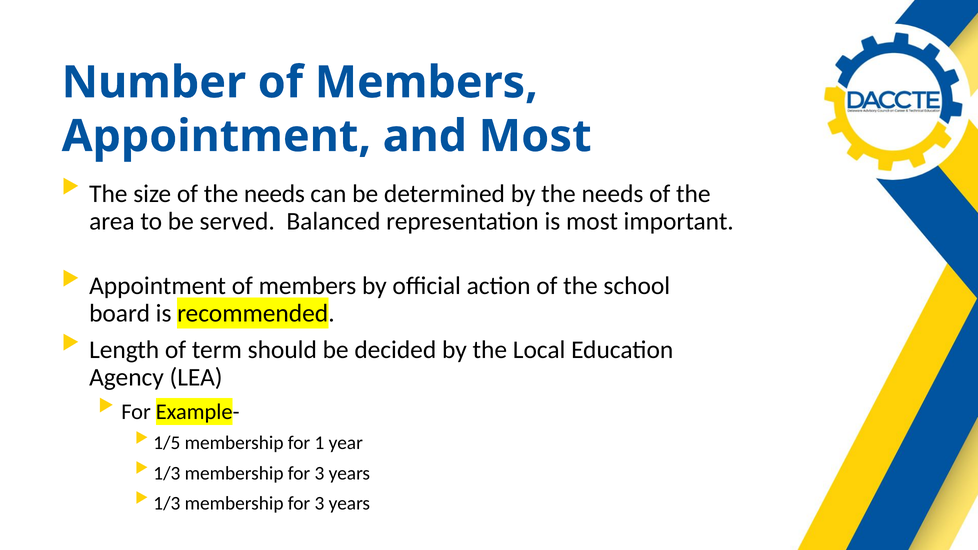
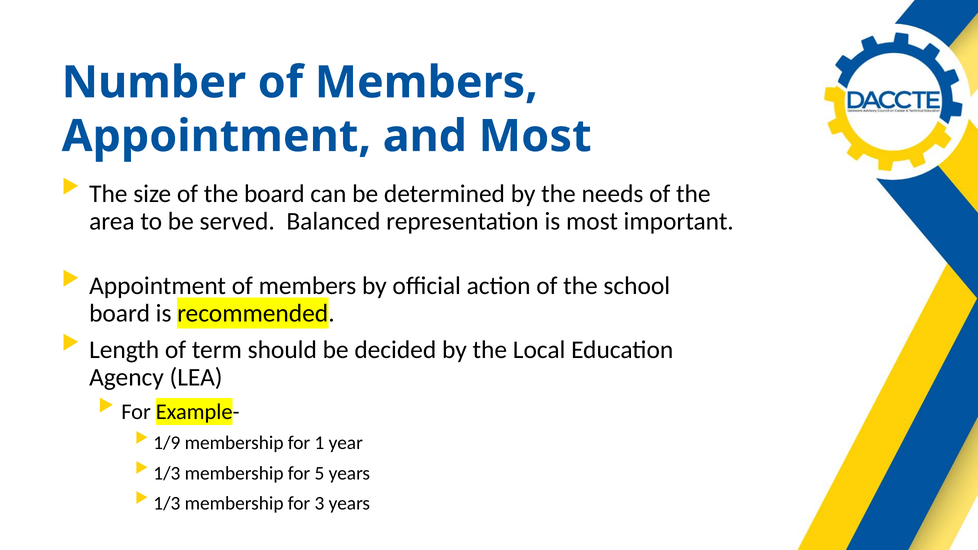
of the needs: needs -> board
1/5: 1/5 -> 1/9
3 at (319, 473): 3 -> 5
